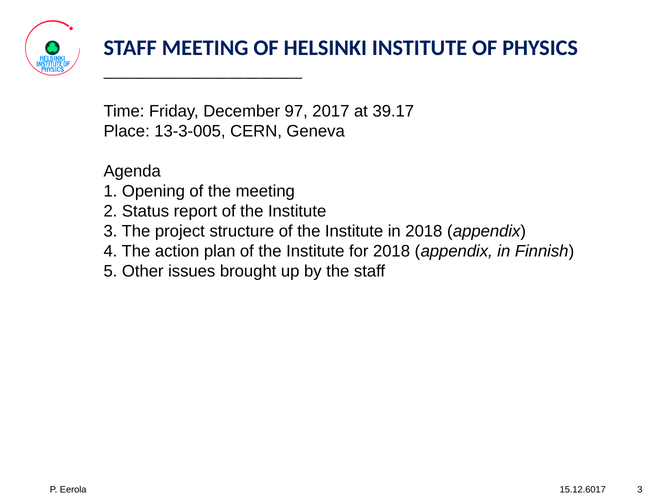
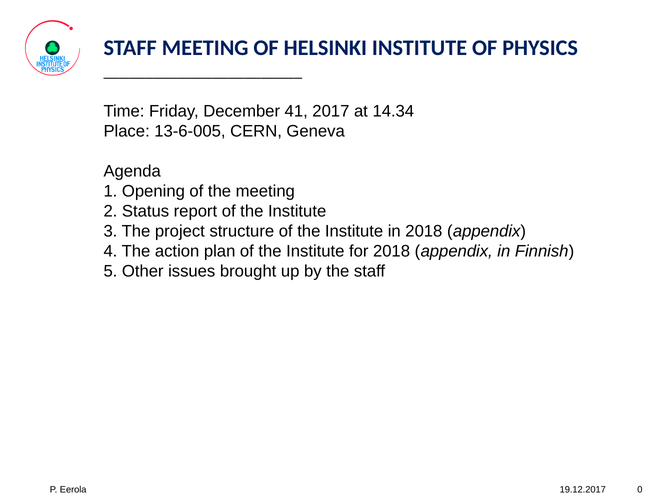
97: 97 -> 41
39.17: 39.17 -> 14.34
13-3-005: 13-3-005 -> 13-6-005
15.12.6017: 15.12.6017 -> 19.12.2017
Eerola 3: 3 -> 0
